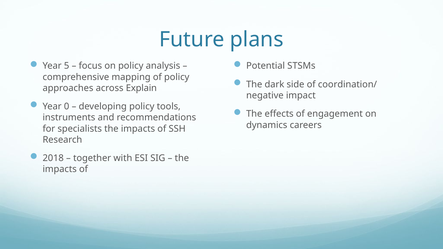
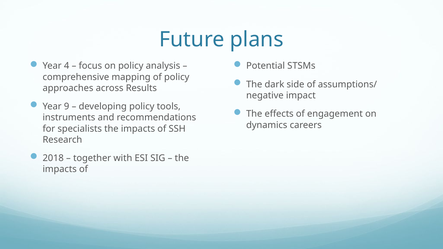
5: 5 -> 4
coordination/: coordination/ -> assumptions/
Explain: Explain -> Results
0: 0 -> 9
